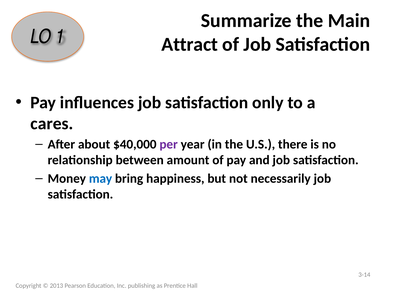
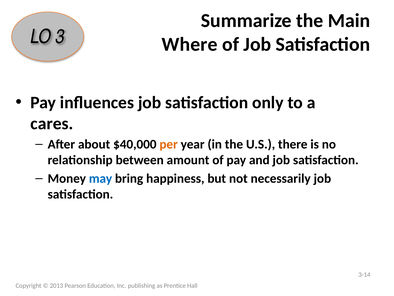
1: 1 -> 3
Attract: Attract -> Where
per colour: purple -> orange
